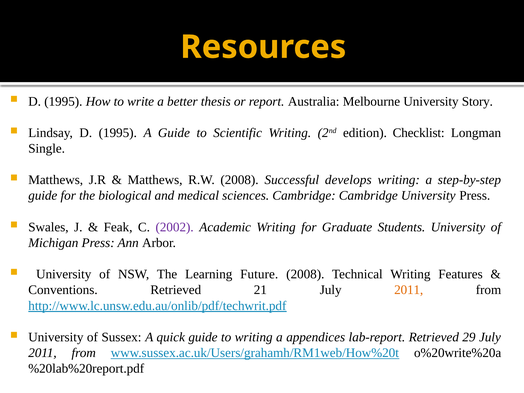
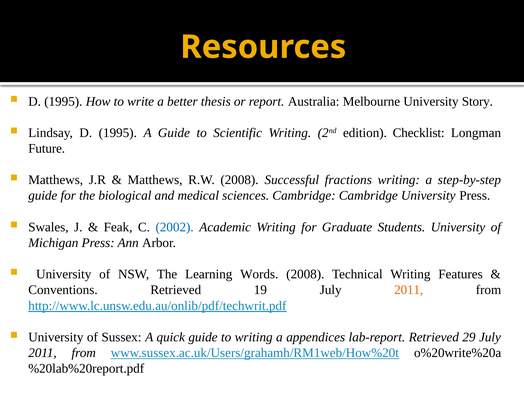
Single: Single -> Future
develops: develops -> fractions
2002 colour: purple -> blue
Future: Future -> Words
21: 21 -> 19
